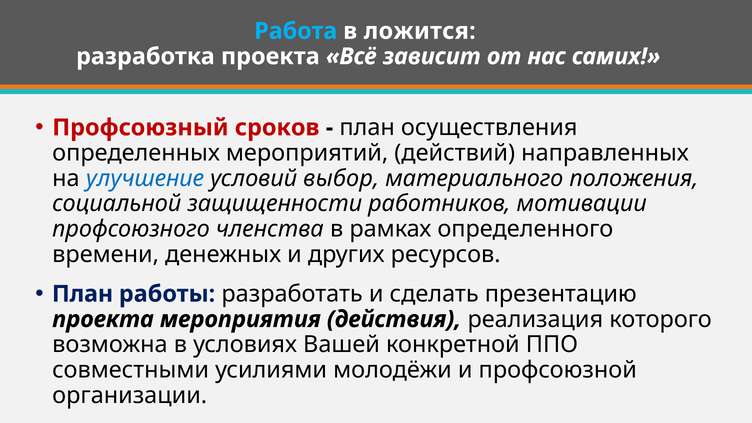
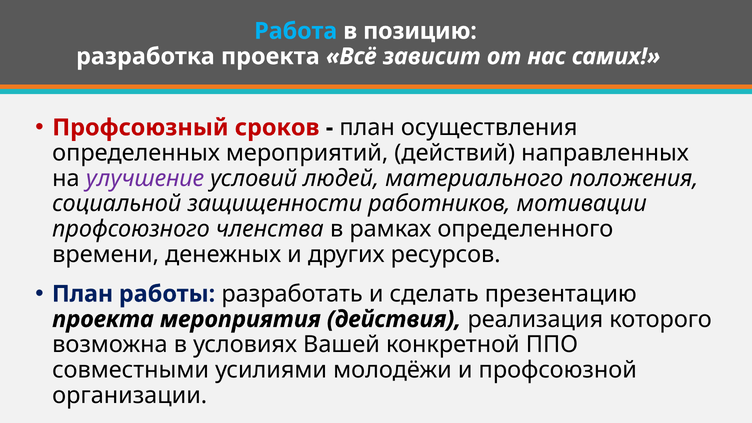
ложится: ложится -> позицию
улучшение colour: blue -> purple
выбор: выбор -> людей
